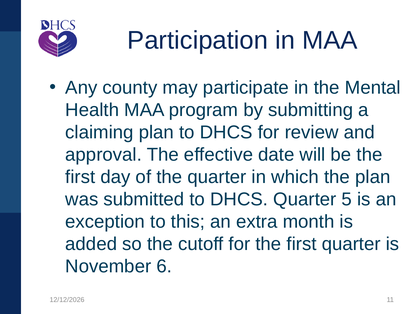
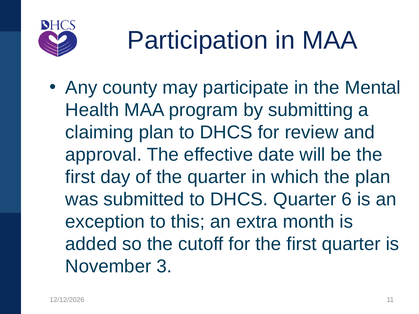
5: 5 -> 6
6: 6 -> 3
